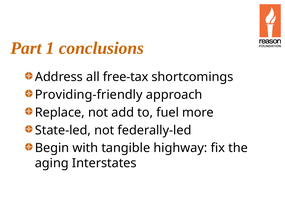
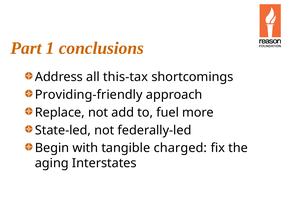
free-tax: free-tax -> this-tax
highway: highway -> charged
